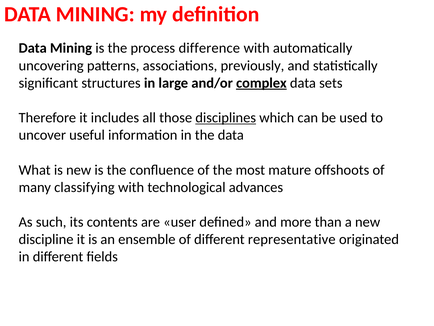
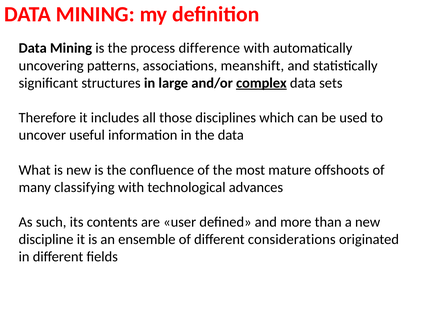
previously: previously -> meanshift
disciplines underline: present -> none
representative: representative -> considerations
